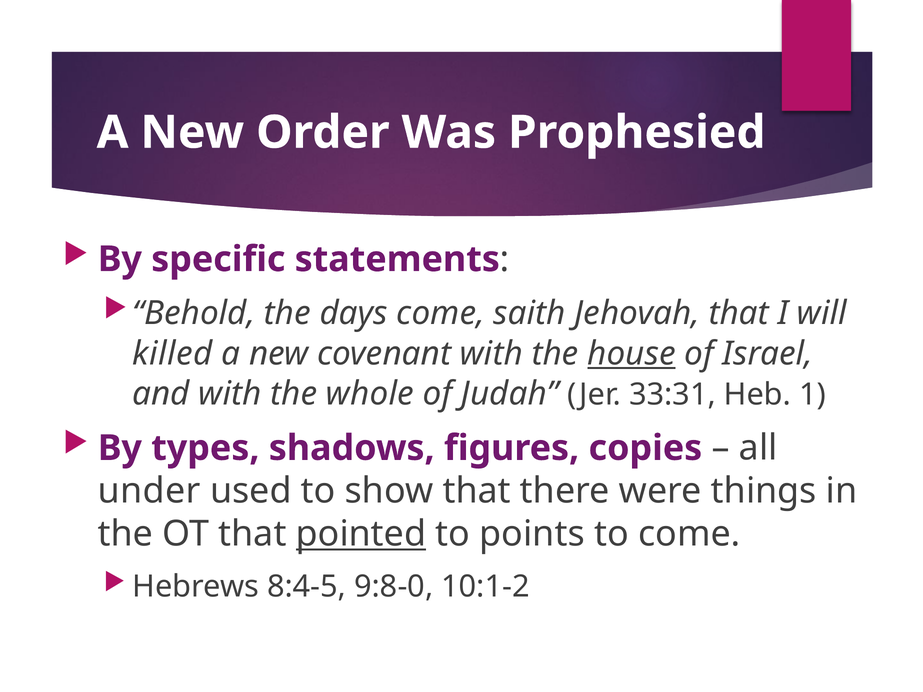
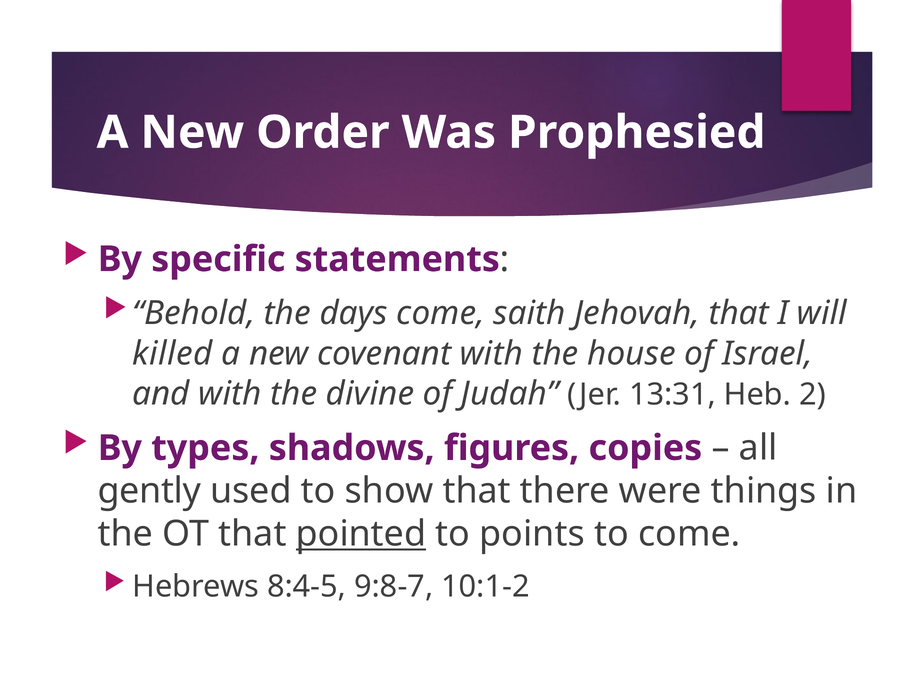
house underline: present -> none
whole: whole -> divine
33:31: 33:31 -> 13:31
1: 1 -> 2
under: under -> gently
9:8-0: 9:8-0 -> 9:8-7
